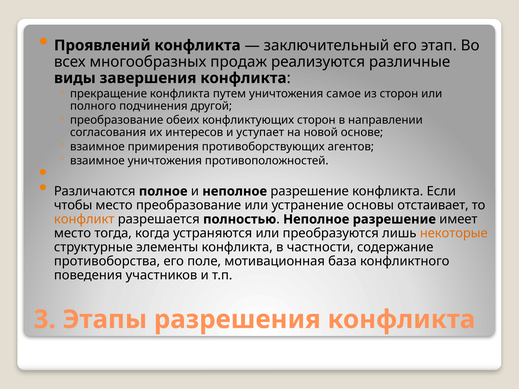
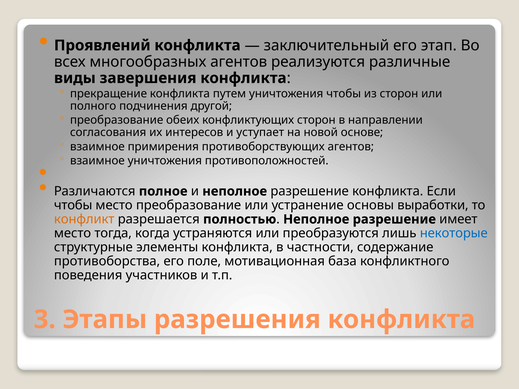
многообразных продаж: продаж -> агентов
уничтожения самое: самое -> чтобы
отстаивает: отстаивает -> выработки
некоторые colour: orange -> blue
